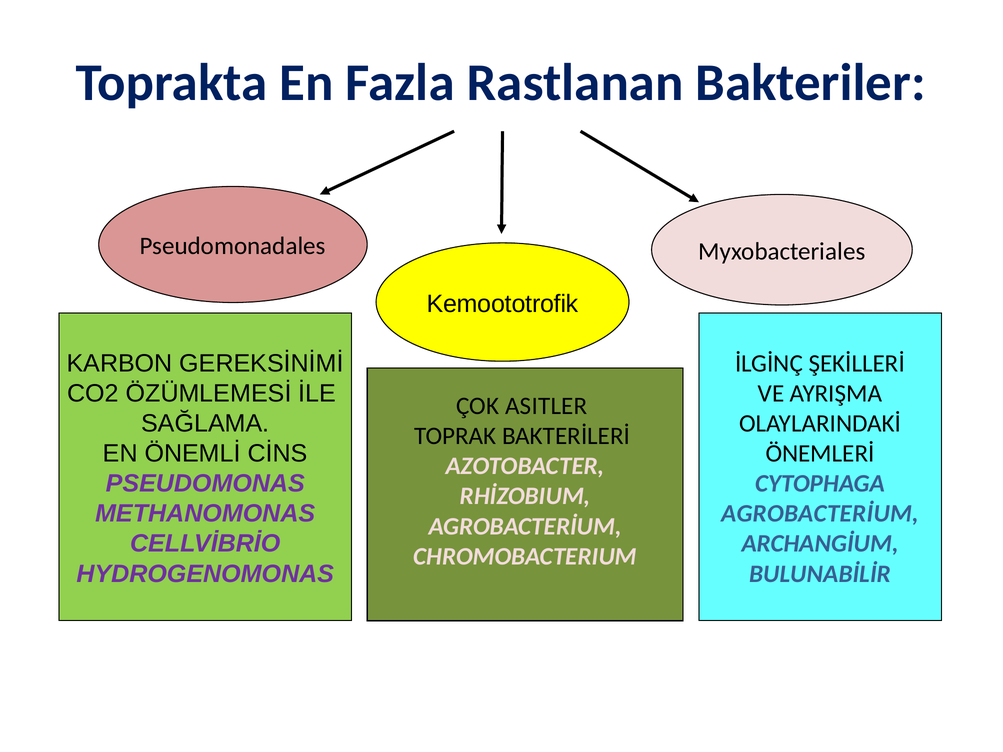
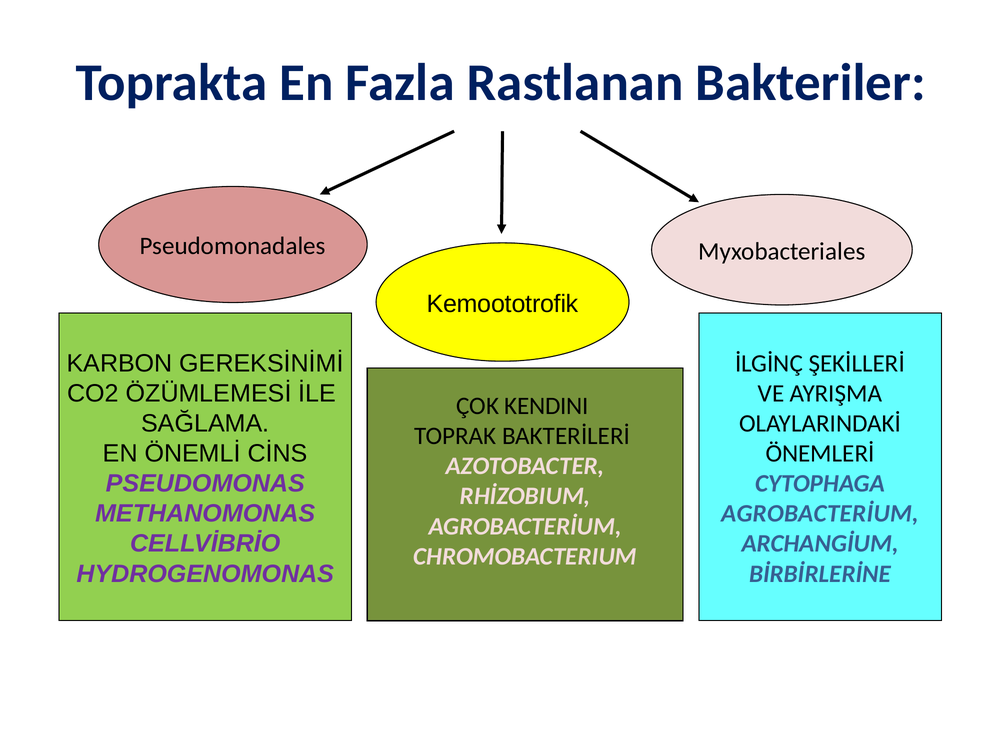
ASITLER: ASITLER -> KENDINI
BULUNABİLİR: BULUNABİLİR -> BİRBİRLERİNE
